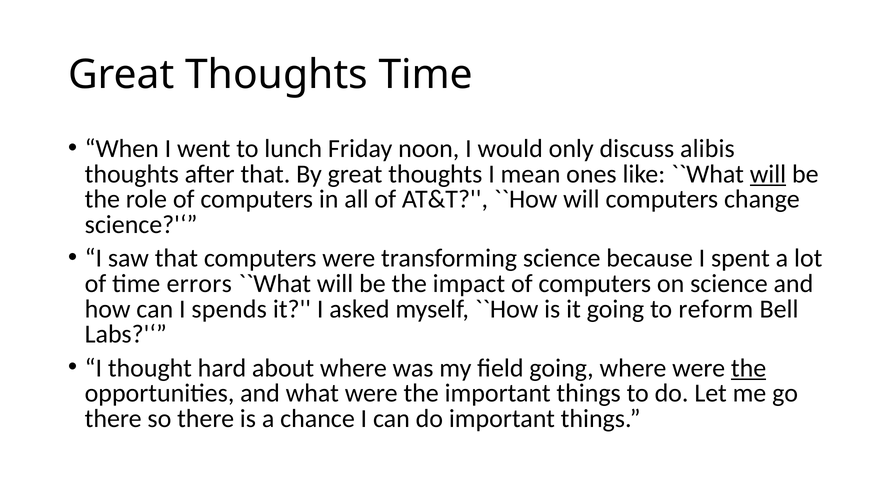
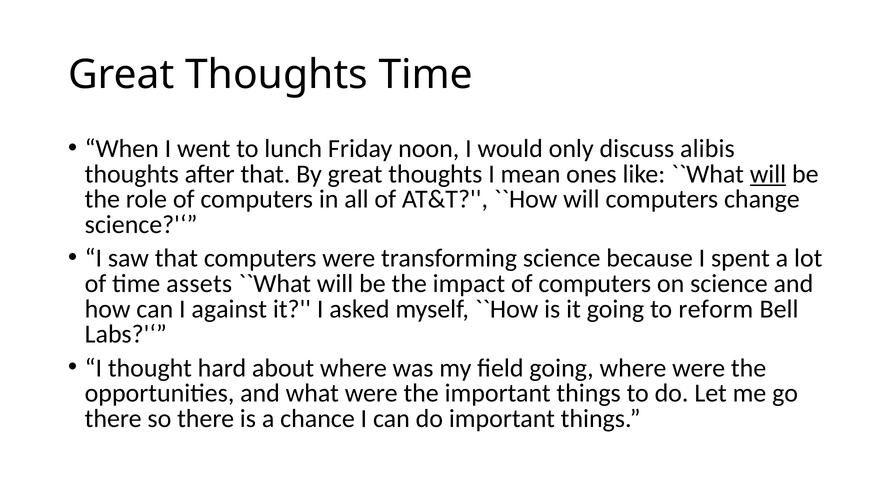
errors: errors -> assets
spends: spends -> against
the at (749, 368) underline: present -> none
